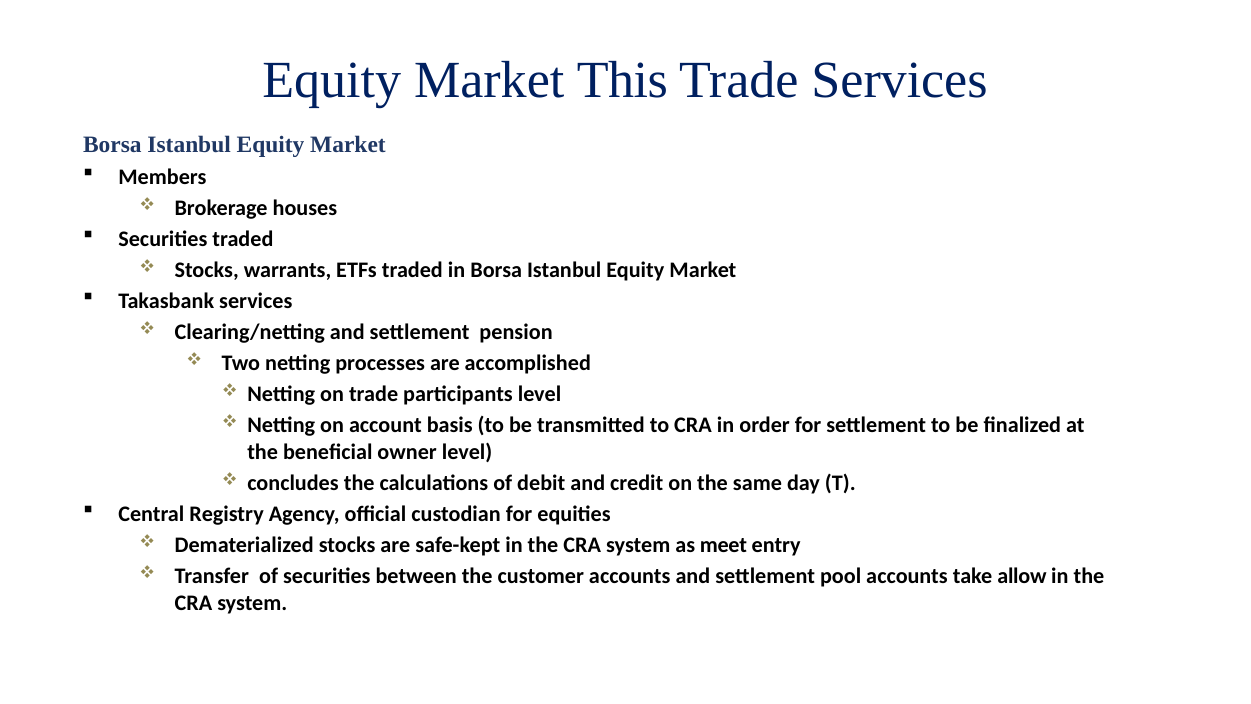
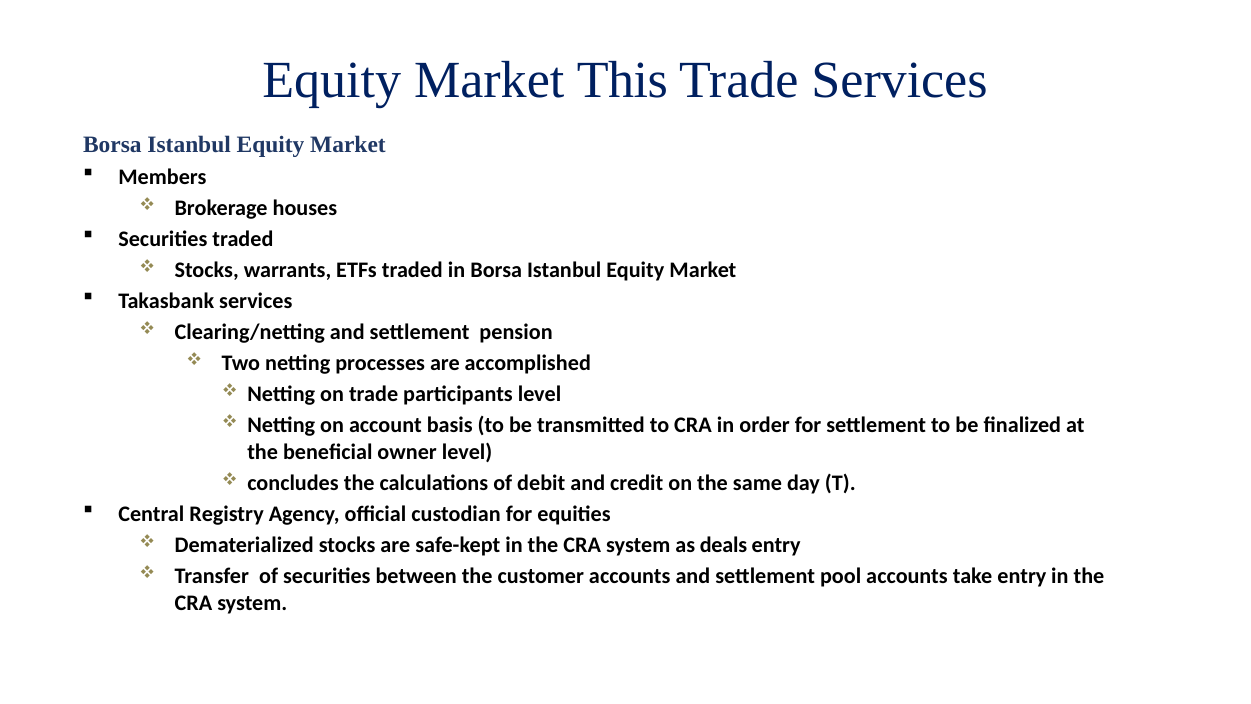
meet: meet -> deals
take allow: allow -> entry
